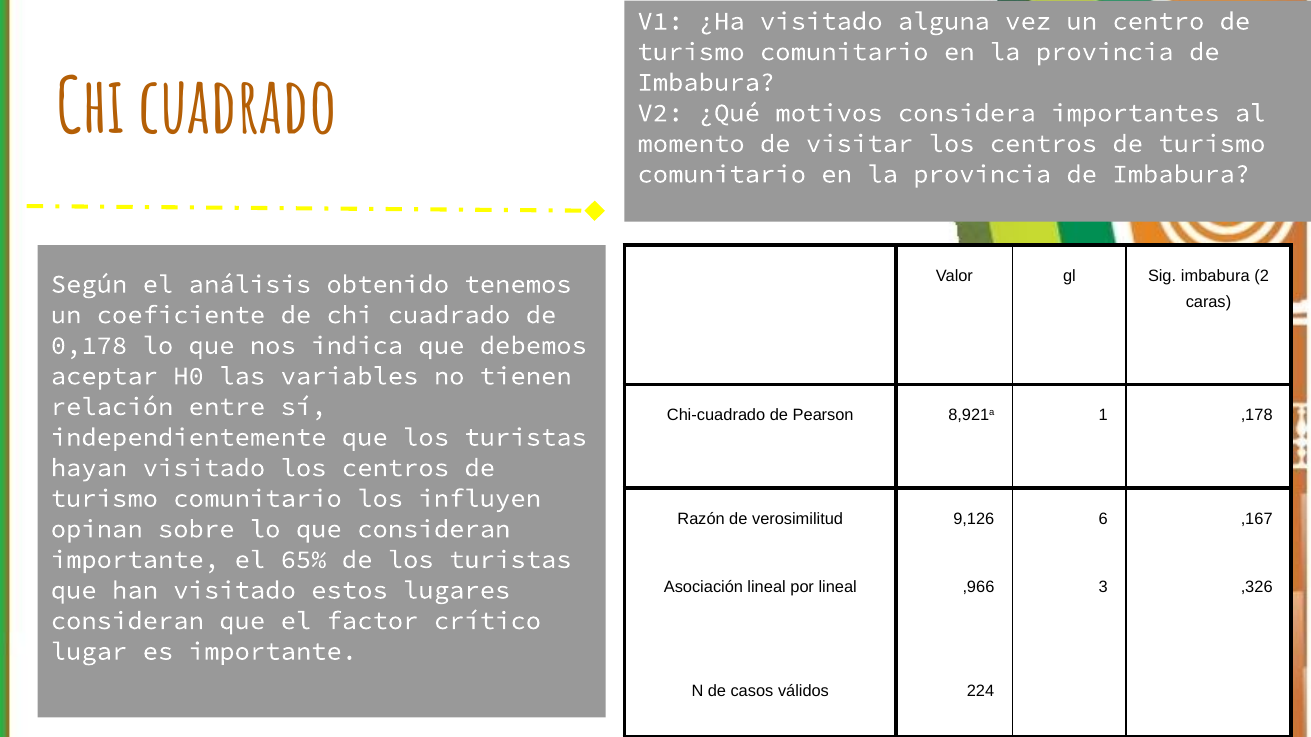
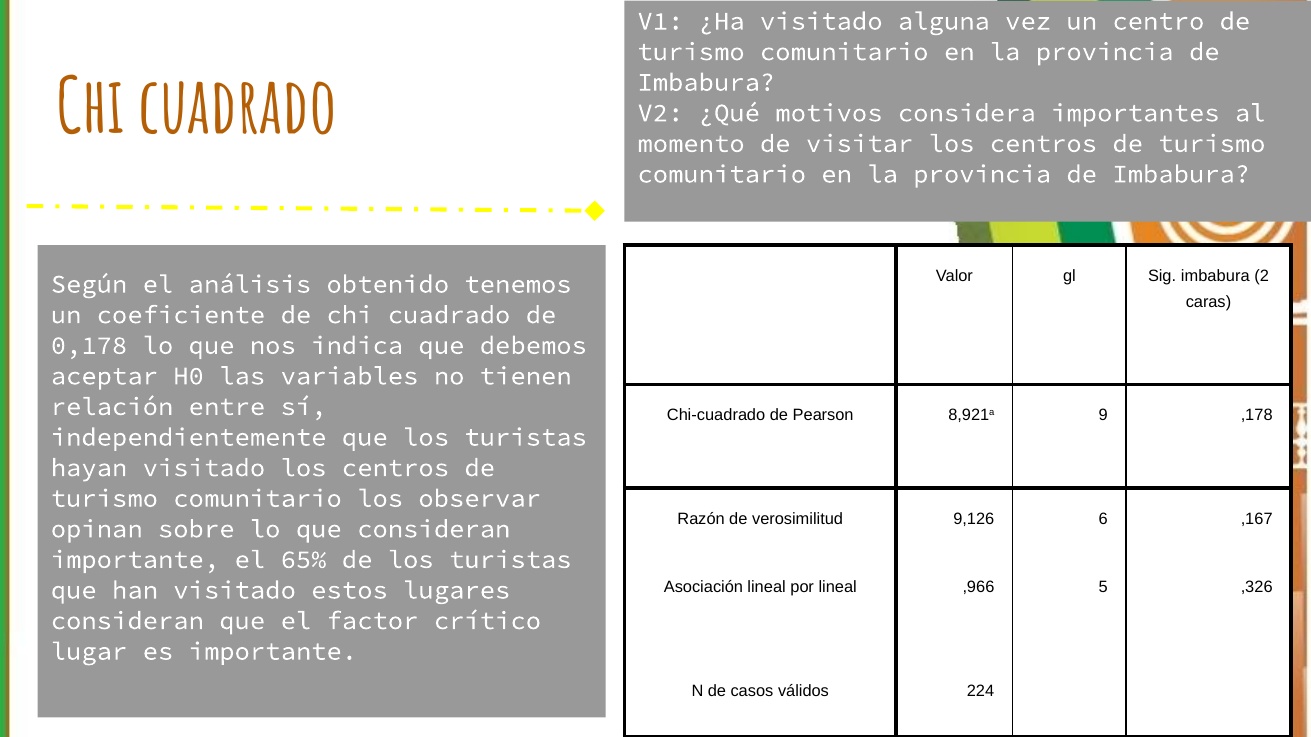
1: 1 -> 9
influyen: influyen -> observar
3: 3 -> 5
